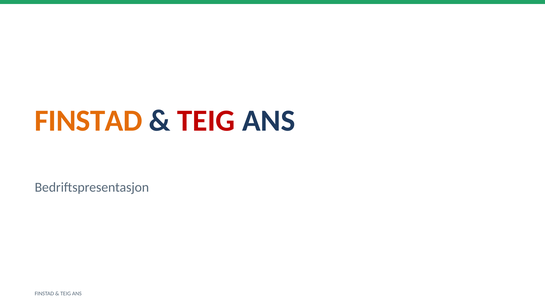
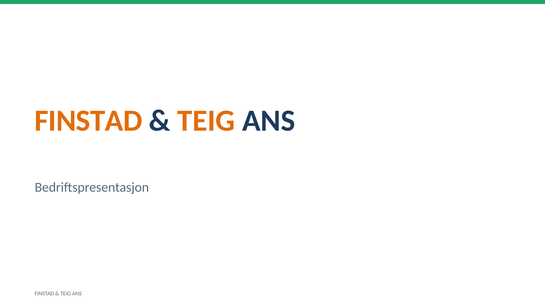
TEIG at (206, 121) colour: red -> orange
